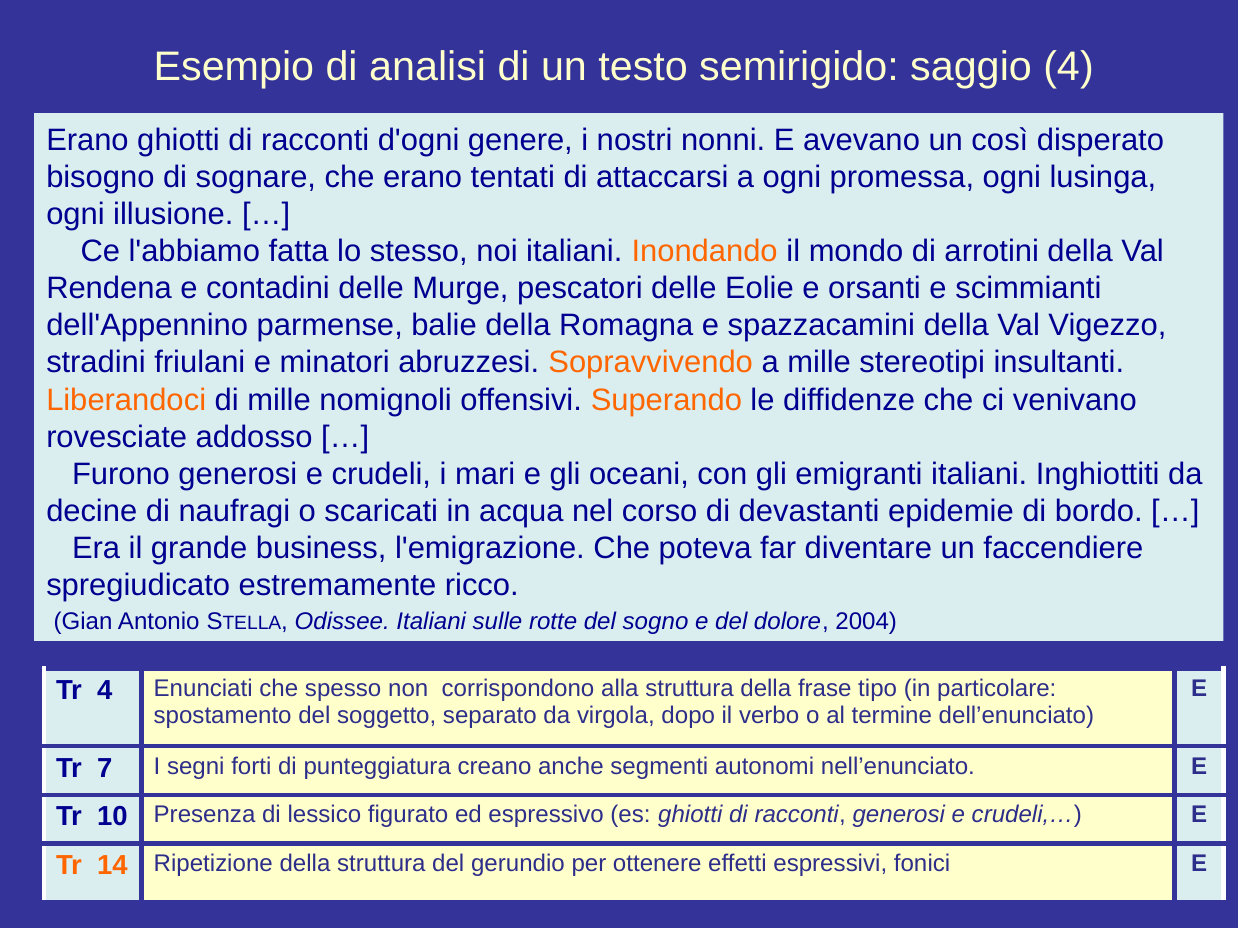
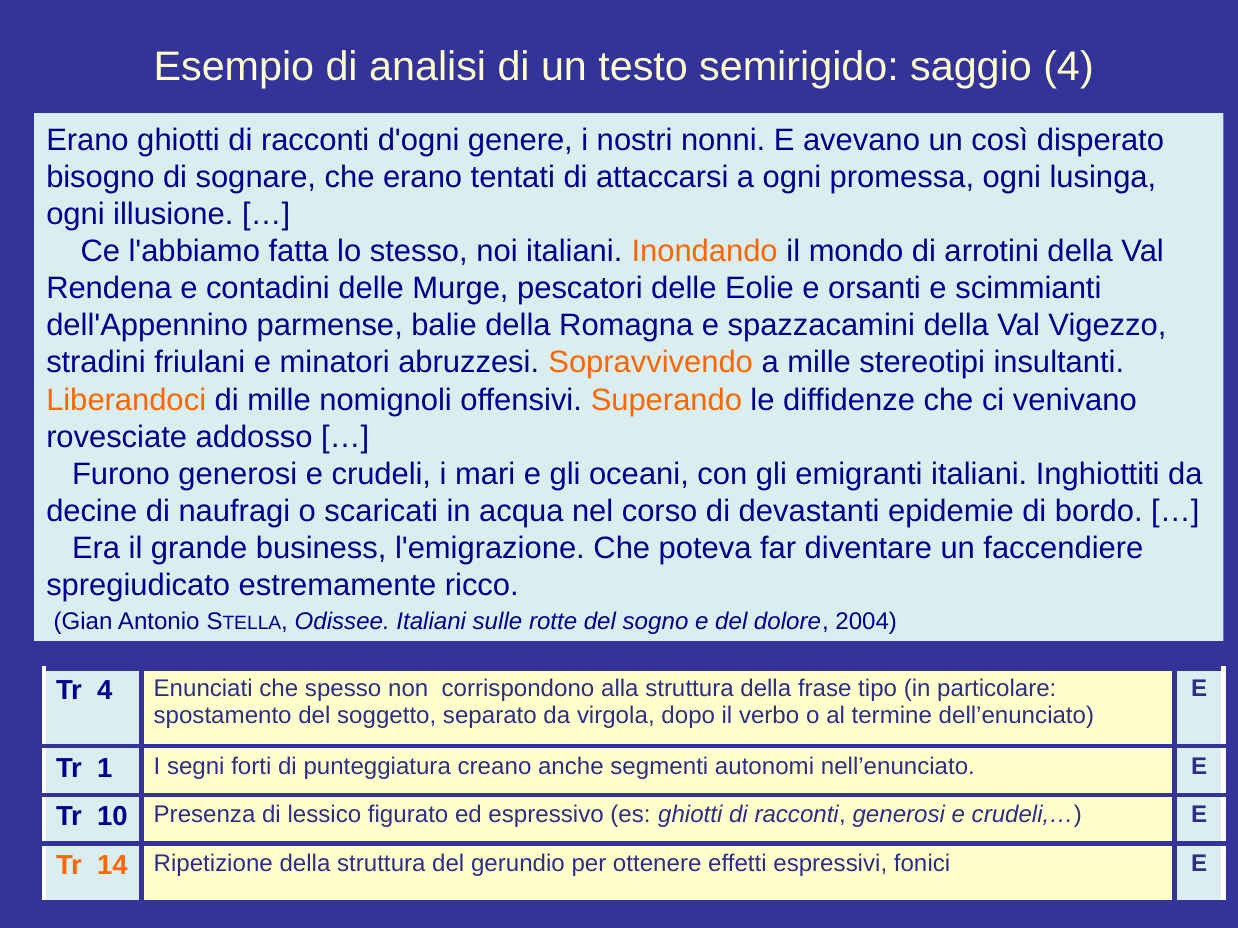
7: 7 -> 1
